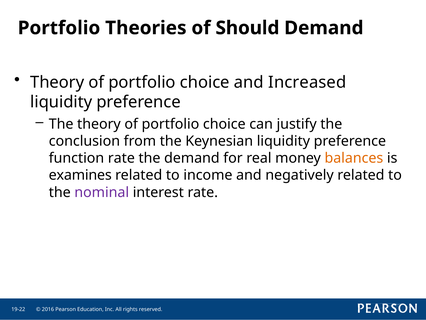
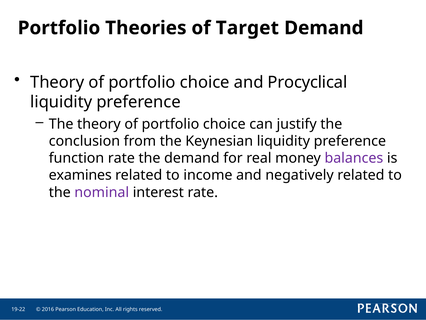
Should: Should -> Target
Increased: Increased -> Procyclical
balances colour: orange -> purple
